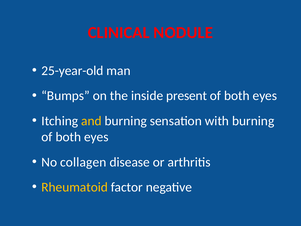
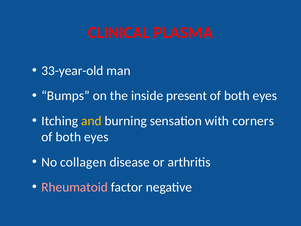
NODULE: NODULE -> PLASMA
25-year-old: 25-year-old -> 33-year-old
with burning: burning -> corners
Rheumatoid colour: yellow -> pink
